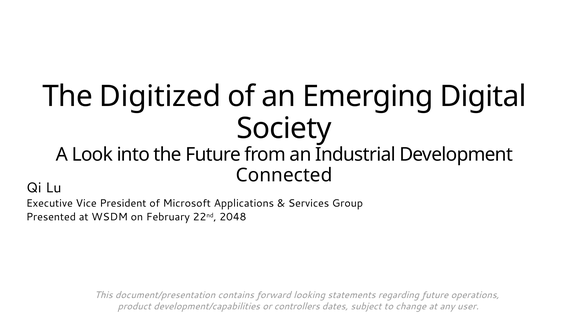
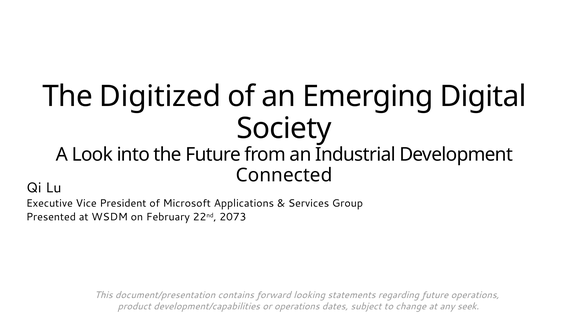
2048: 2048 -> 2073
or controllers: controllers -> operations
user: user -> seek
